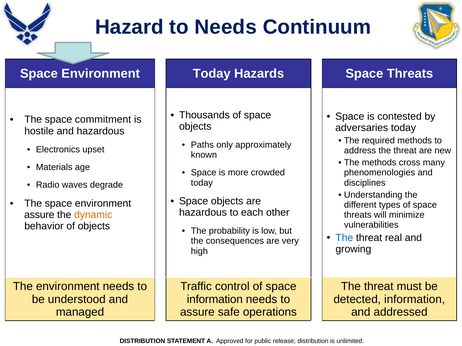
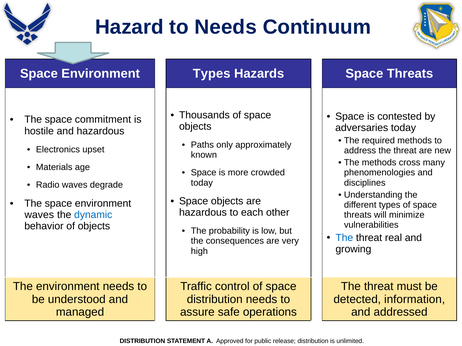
Environment Today: Today -> Types
assure at (39, 215): assure -> waves
dynamic colour: orange -> blue
information at (215, 300): information -> distribution
